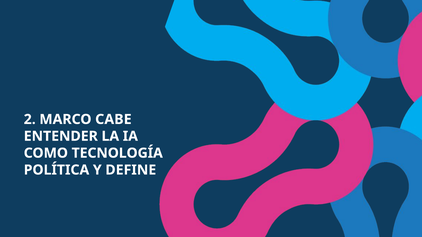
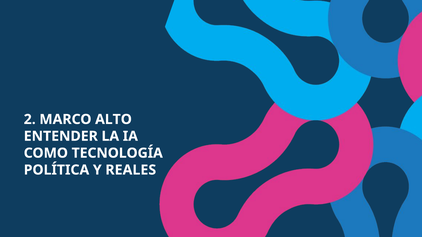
CABE: CABE -> ALTO
DEFINE: DEFINE -> REALES
